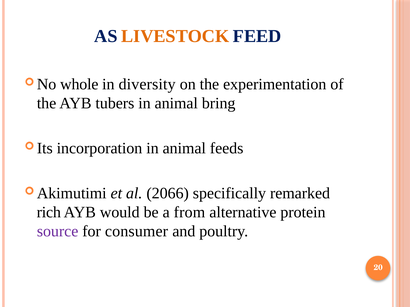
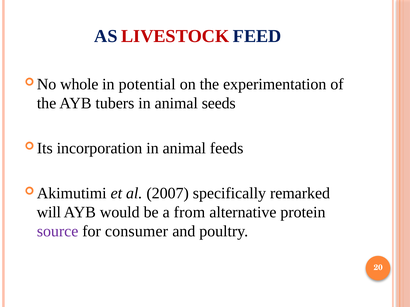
LIVESTOCK colour: orange -> red
diversity: diversity -> potential
bring: bring -> seeds
2066: 2066 -> 2007
rich: rich -> will
